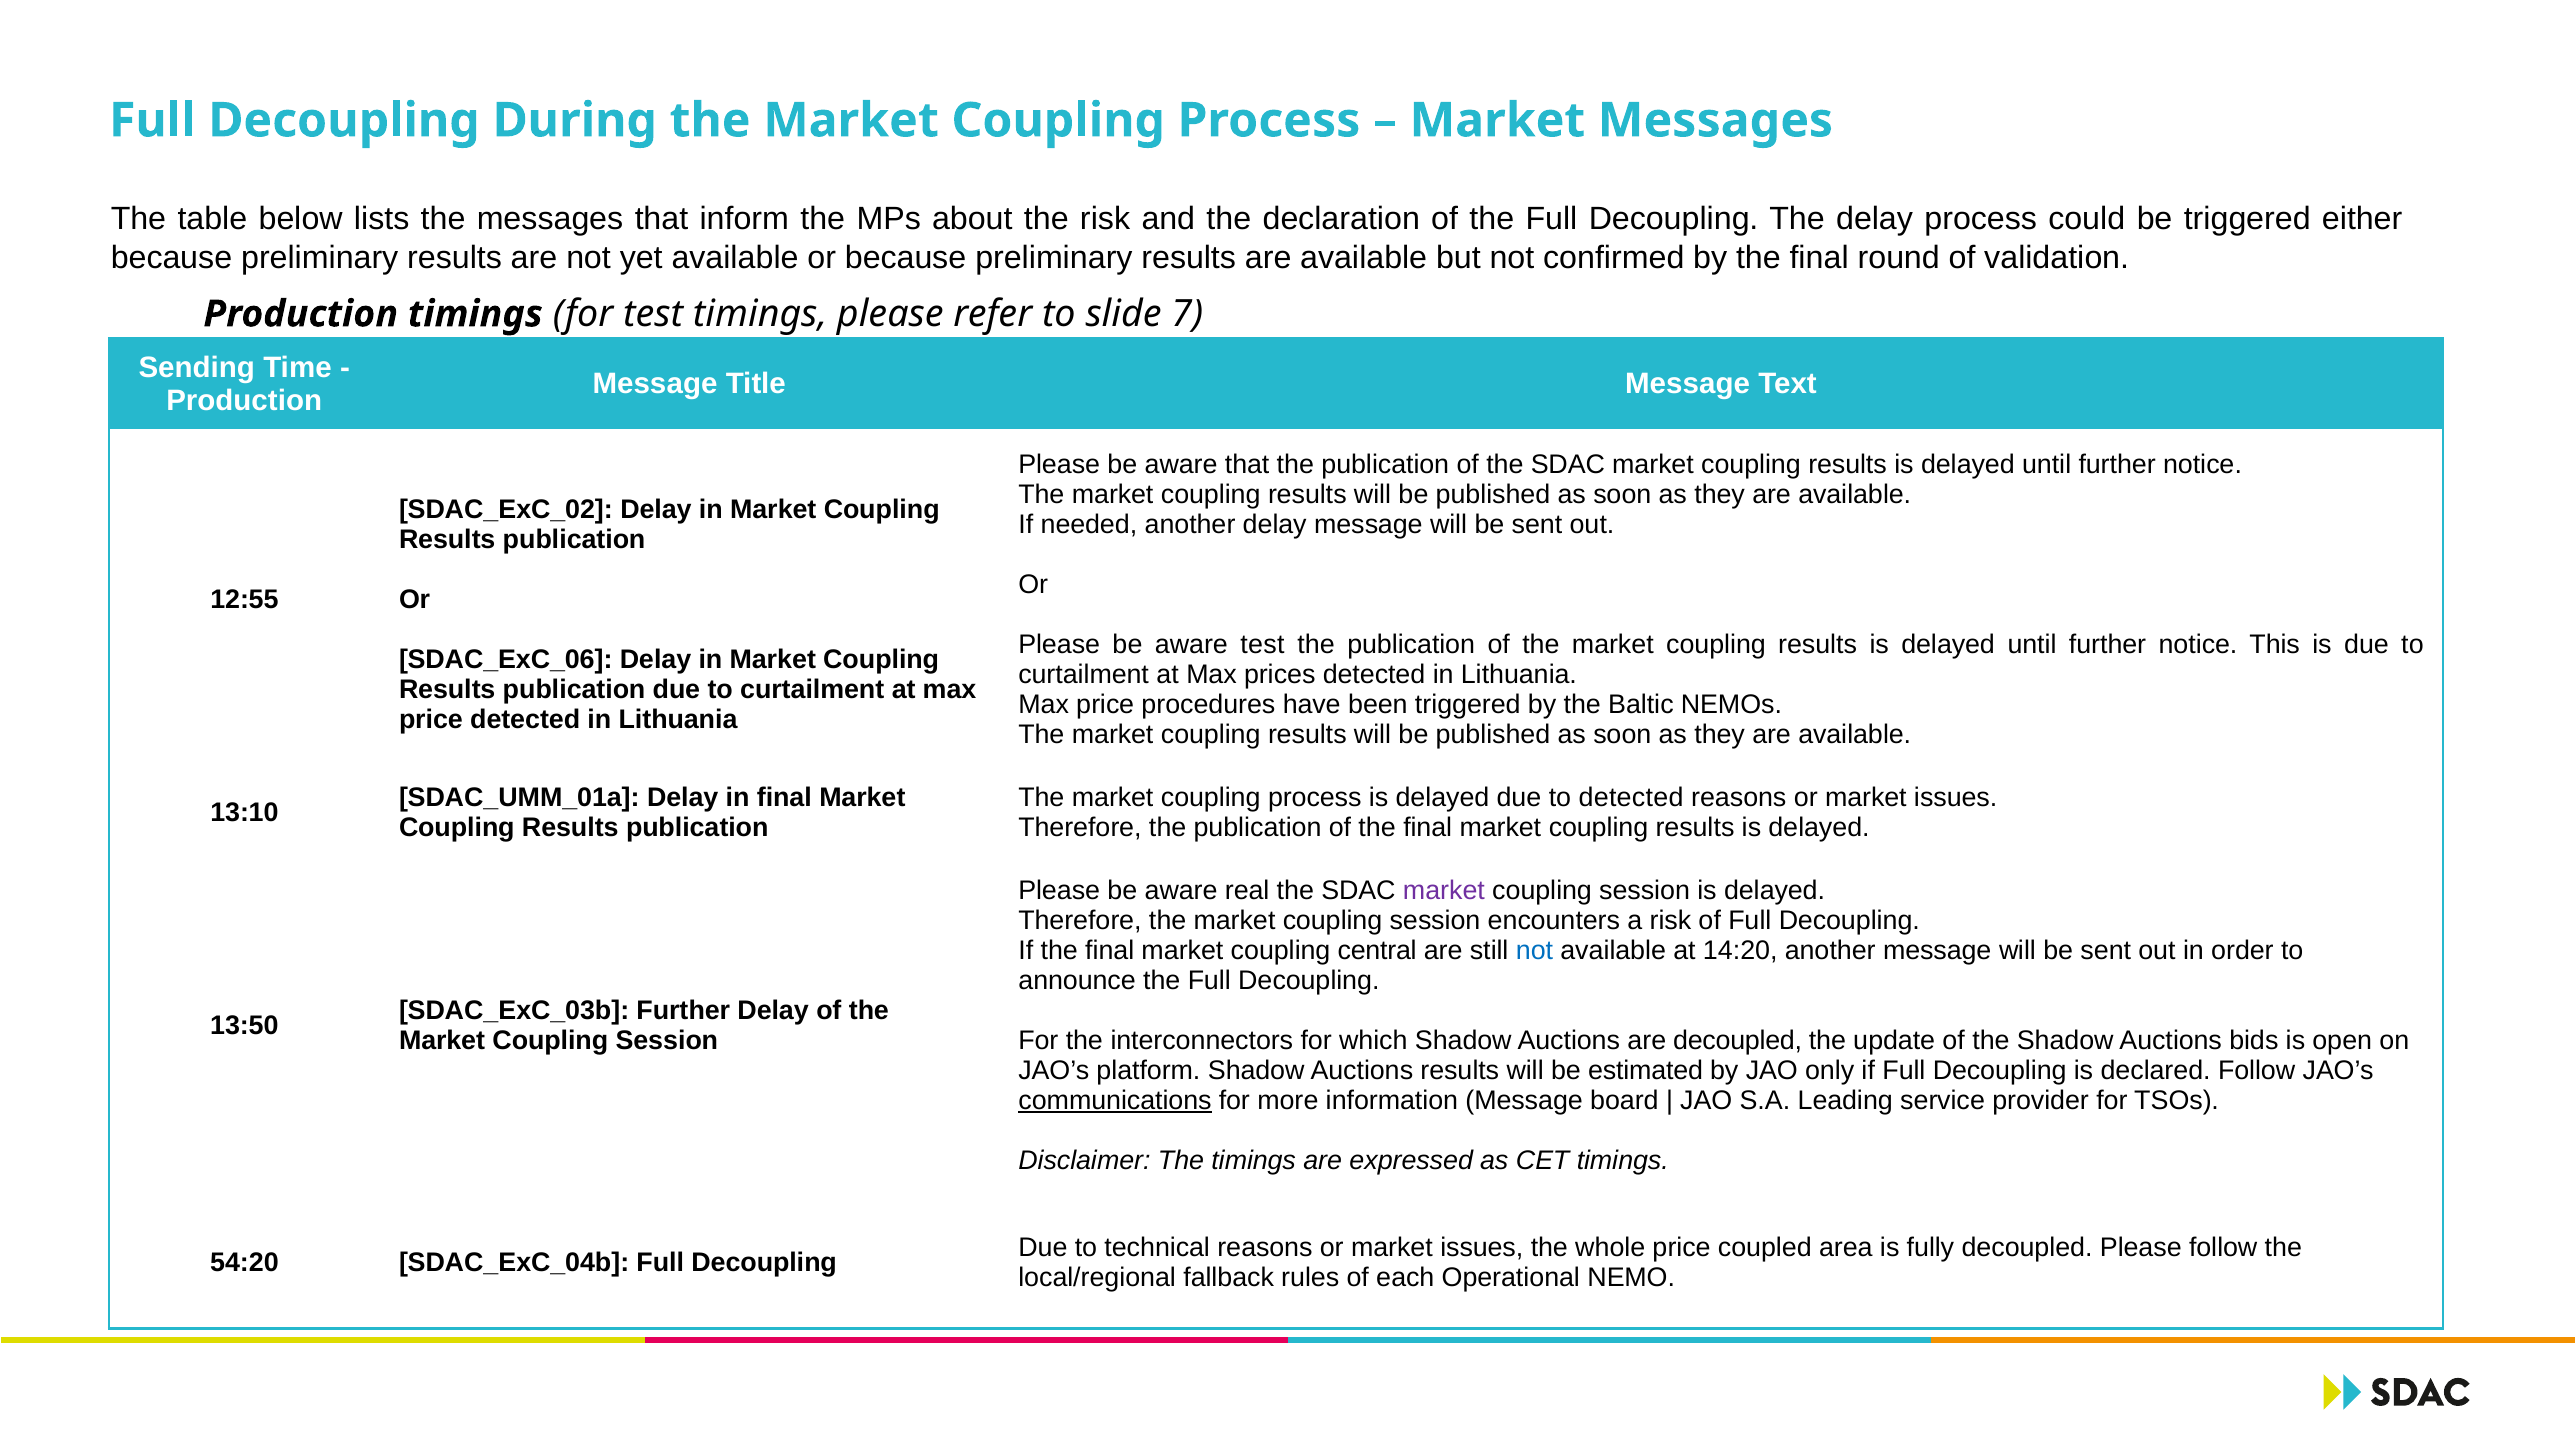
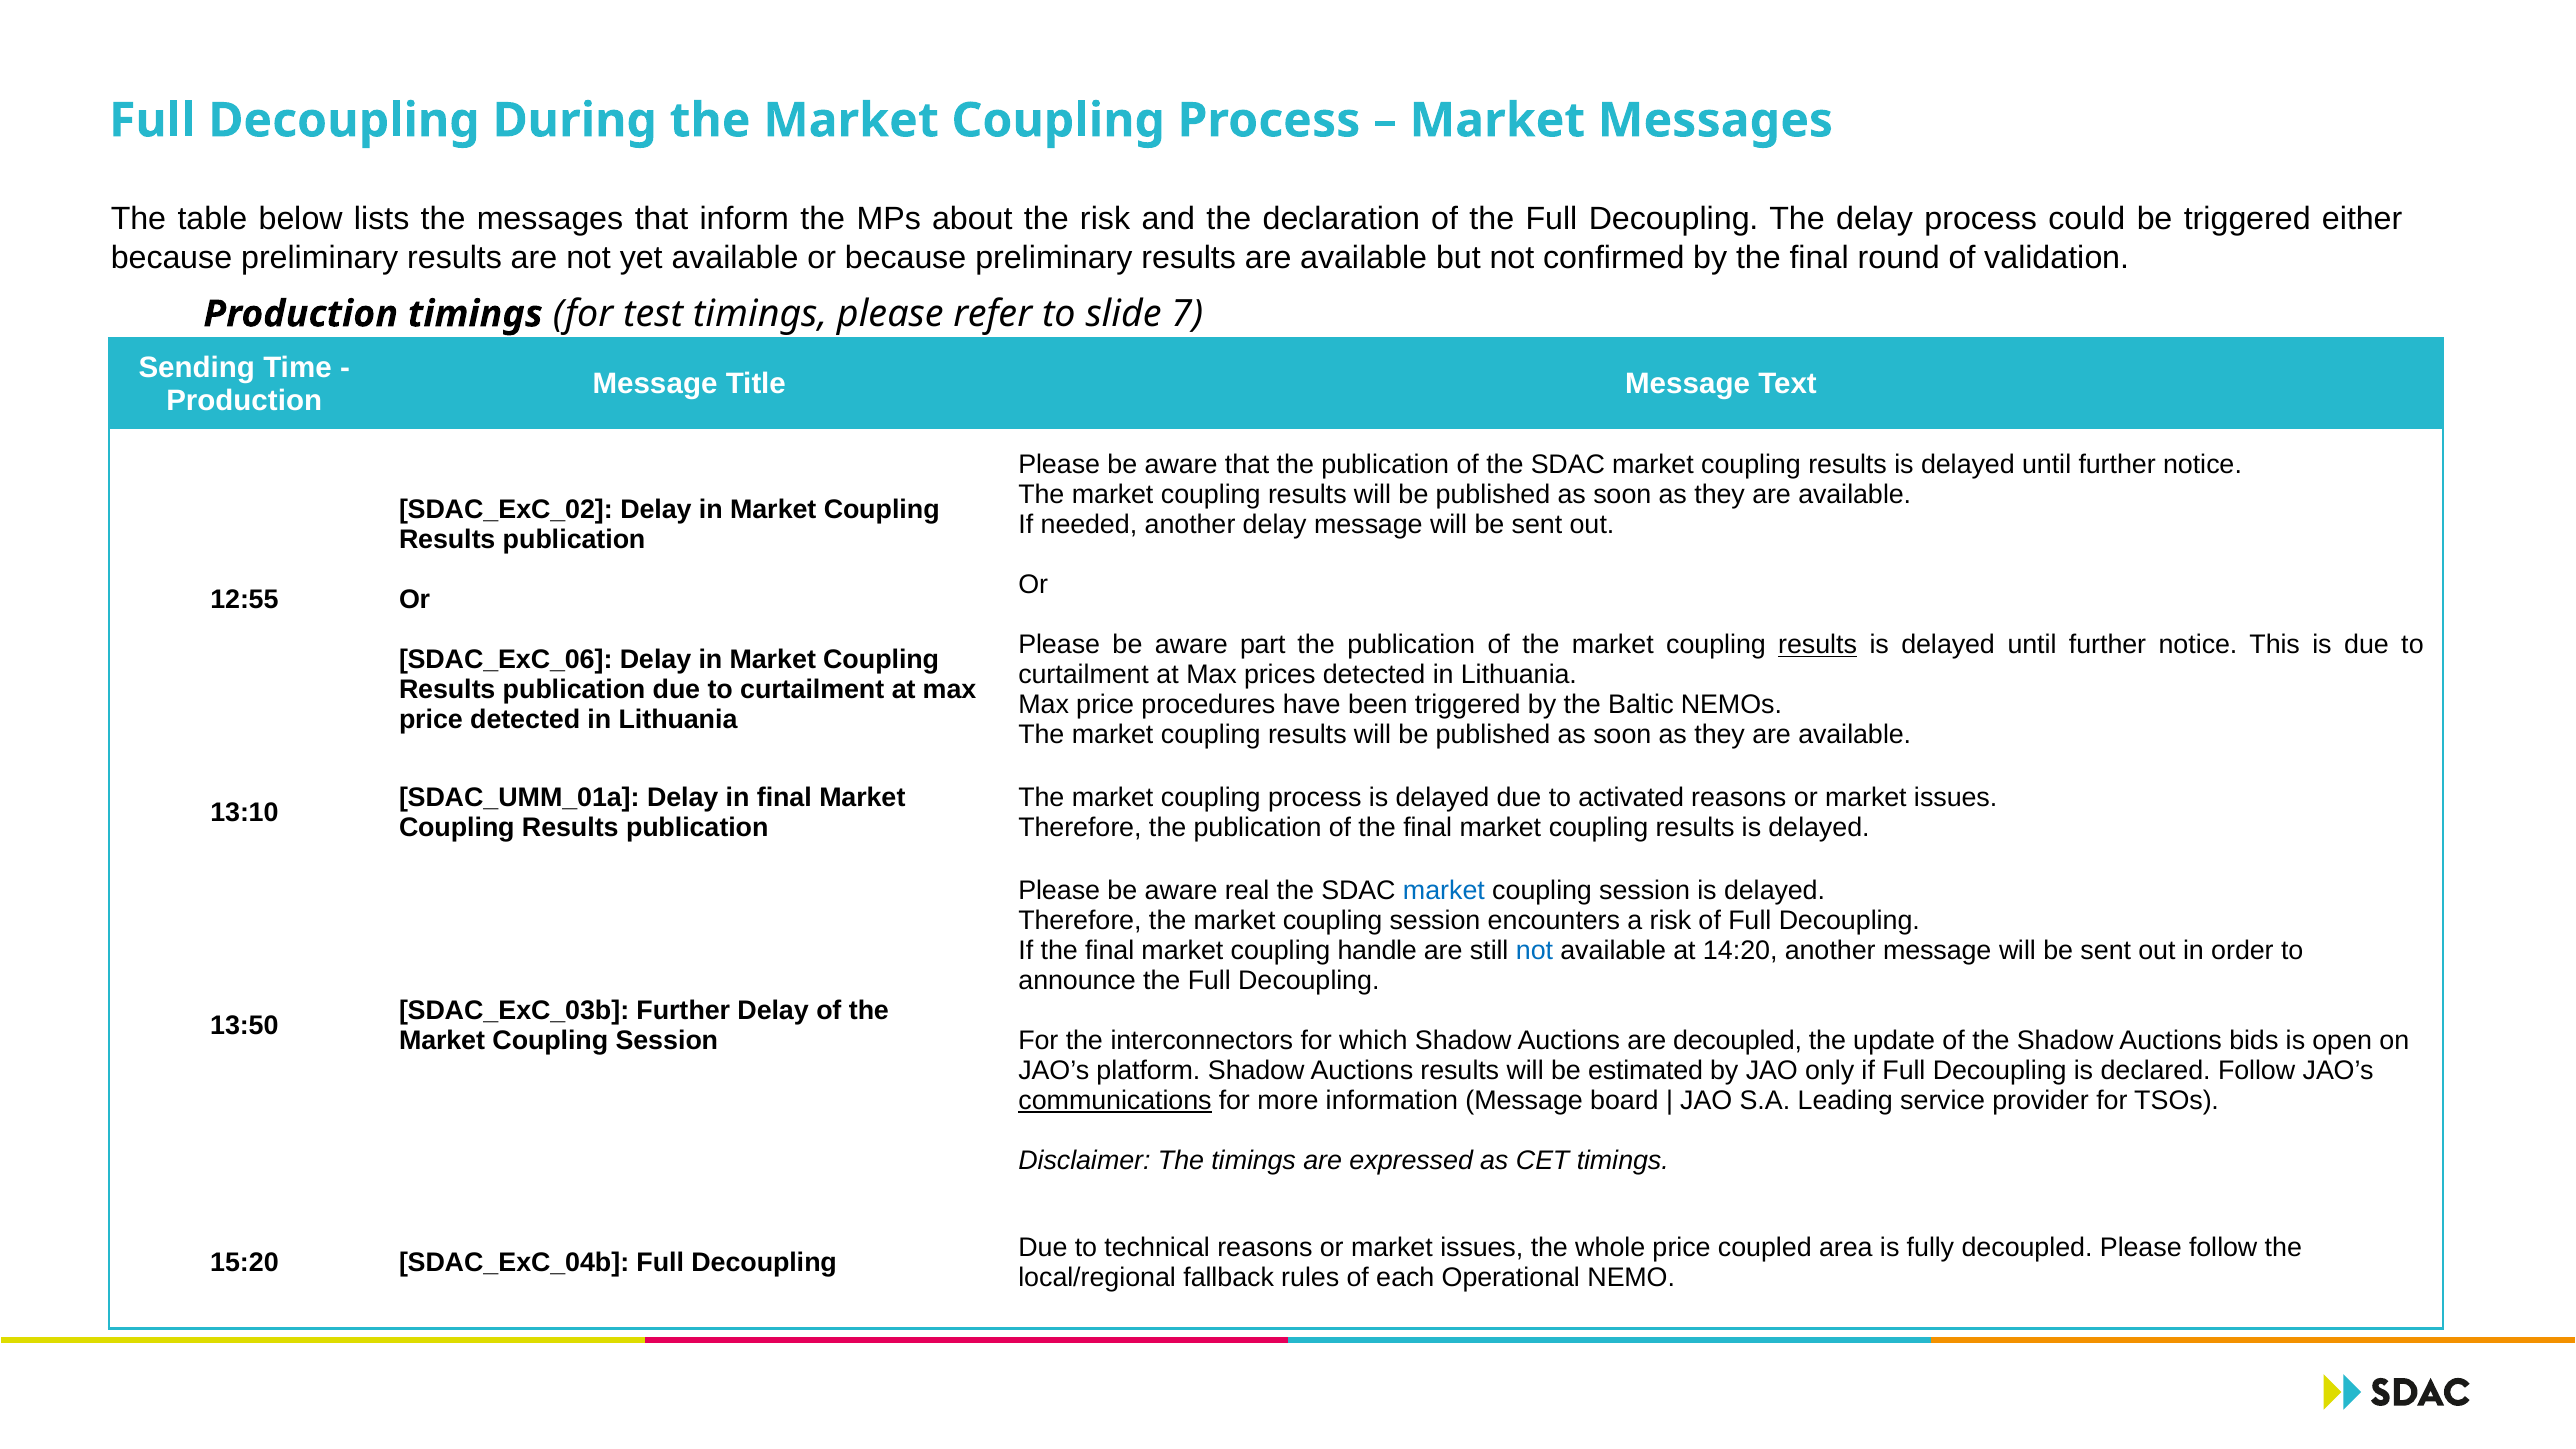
aware test: test -> part
results at (1818, 645) underline: none -> present
to detected: detected -> activated
market at (1444, 891) colour: purple -> blue
central: central -> handle
54:20: 54:20 -> 15:20
